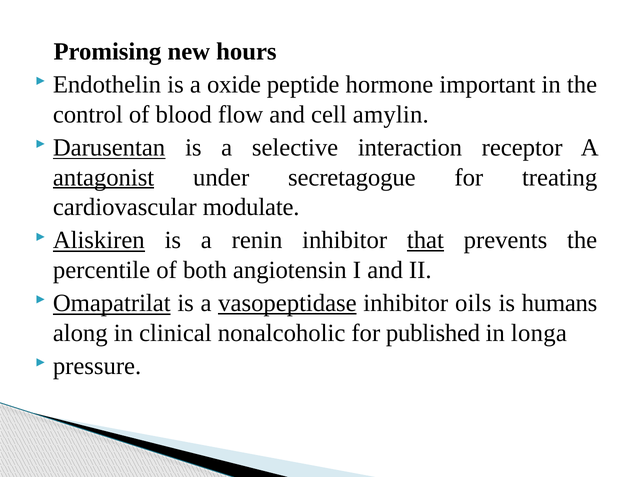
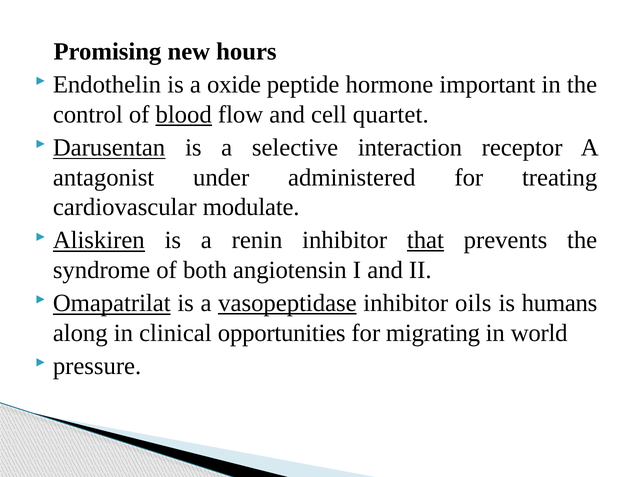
blood underline: none -> present
amylin: amylin -> quartet
antagonist underline: present -> none
secretagogue: secretagogue -> administered
percentile: percentile -> syndrome
nonalcoholic: nonalcoholic -> opportunities
published: published -> migrating
longa: longa -> world
